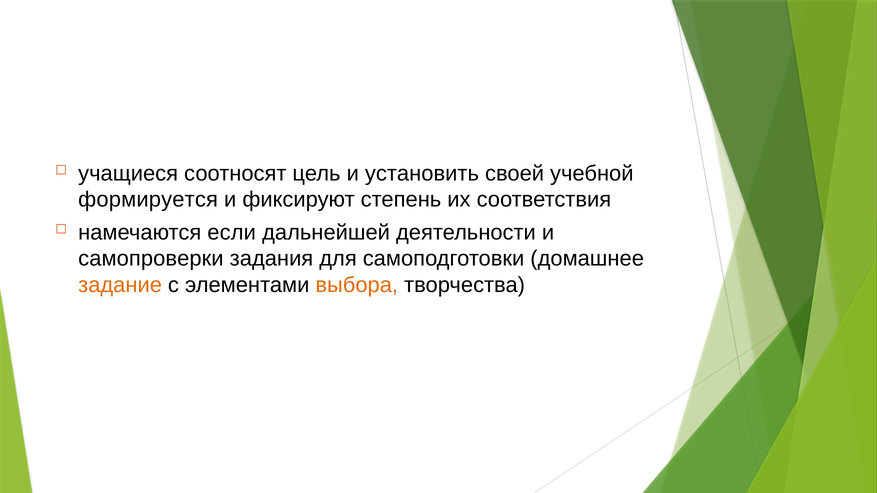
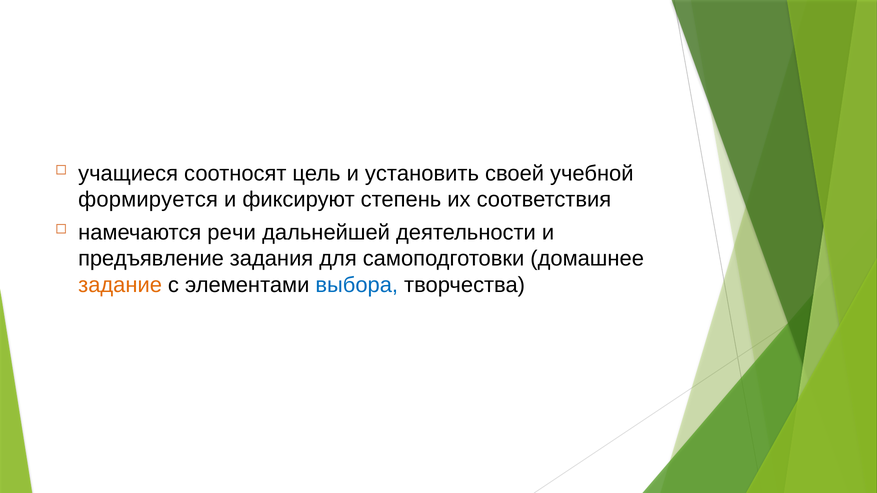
если: если -> речи
самопроверки: самопроверки -> предъявление
выбора colour: orange -> blue
